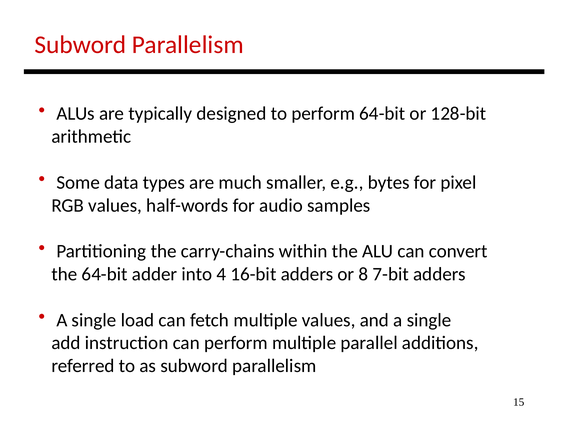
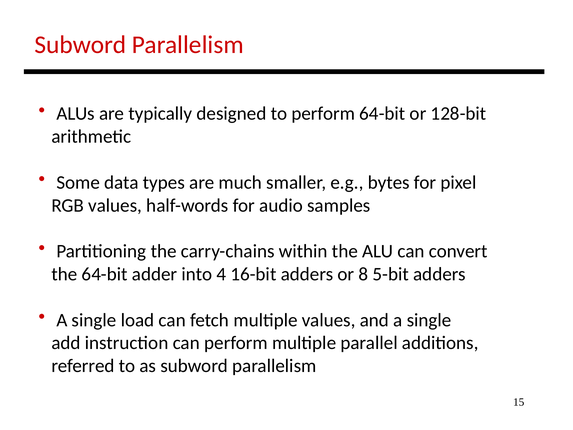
7-bit: 7-bit -> 5-bit
